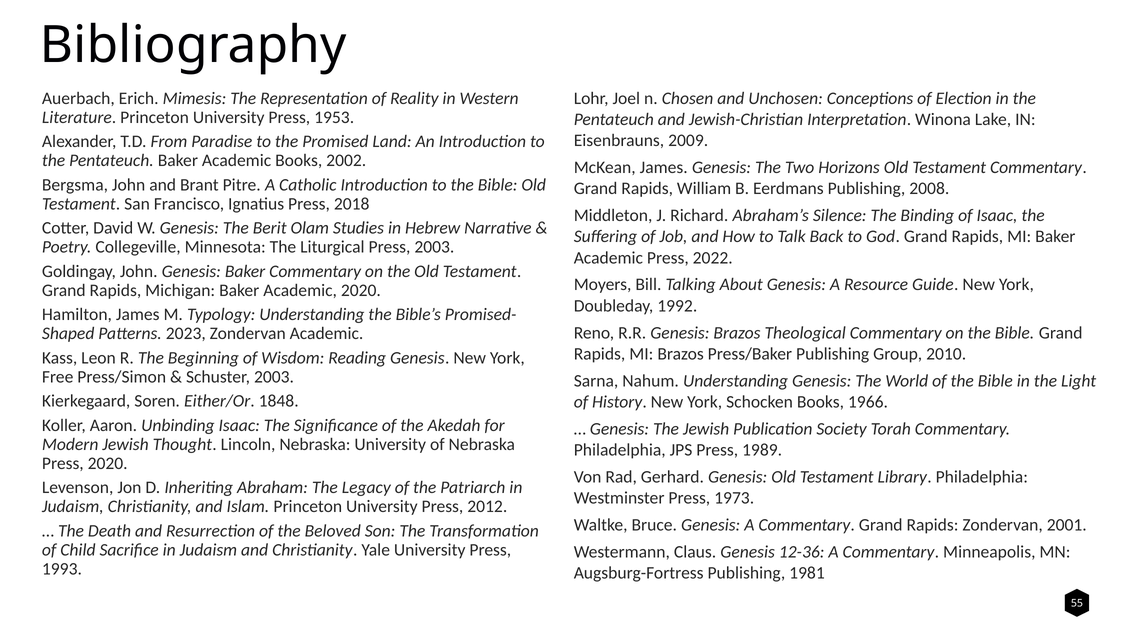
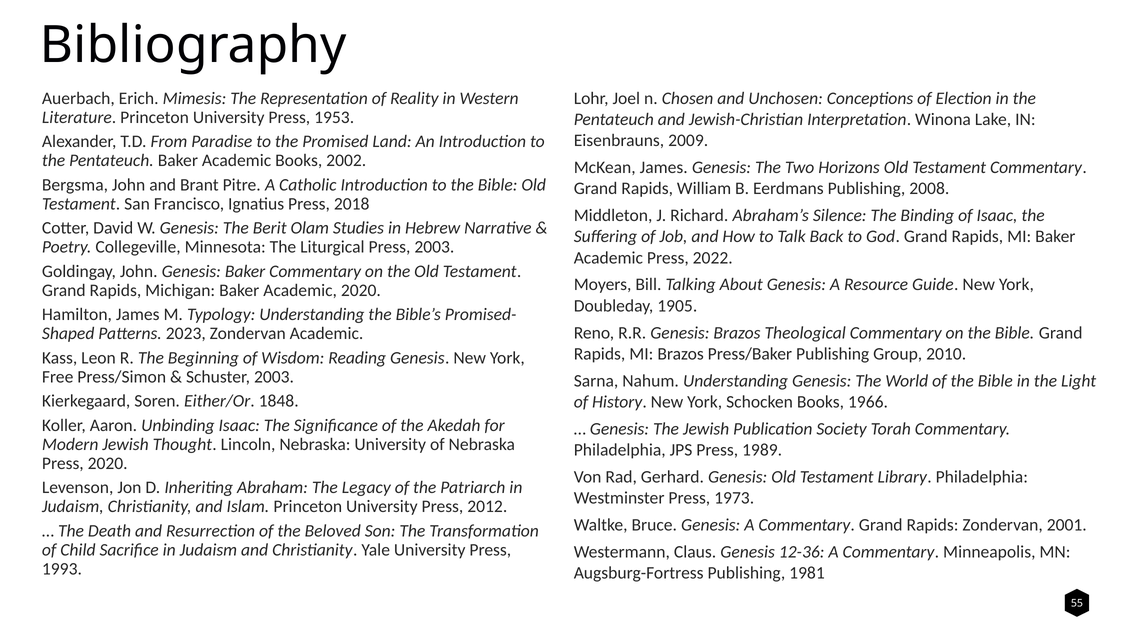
1992: 1992 -> 1905
